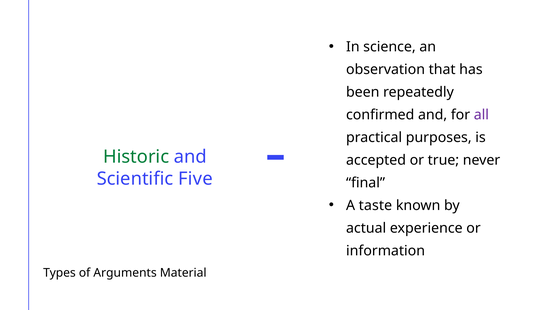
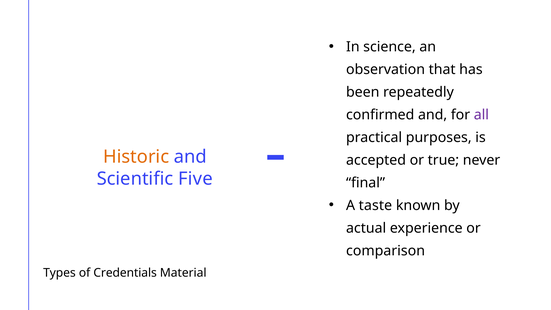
Historic colour: green -> orange
information: information -> comparison
Arguments: Arguments -> Credentials
